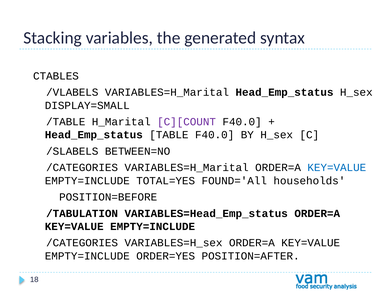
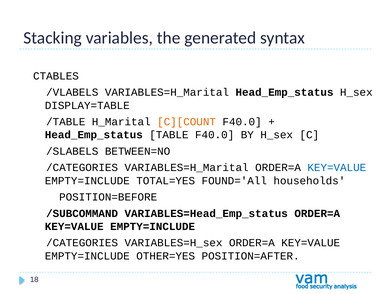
DISPLAY=SMALL: DISPLAY=SMALL -> DISPLAY=TABLE
C][COUNT colour: purple -> orange
/TABULATION: /TABULATION -> /SUBCOMMAND
ORDER=YES: ORDER=YES -> OTHER=YES
